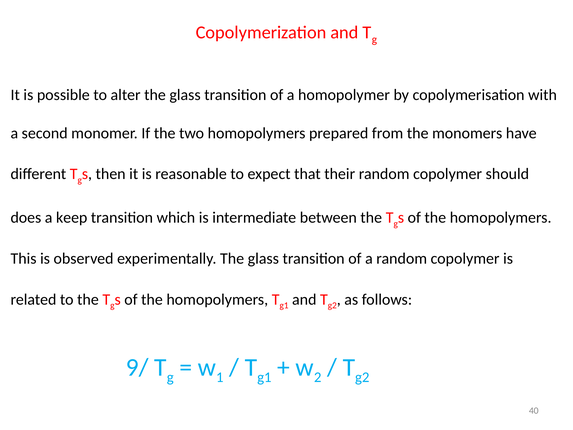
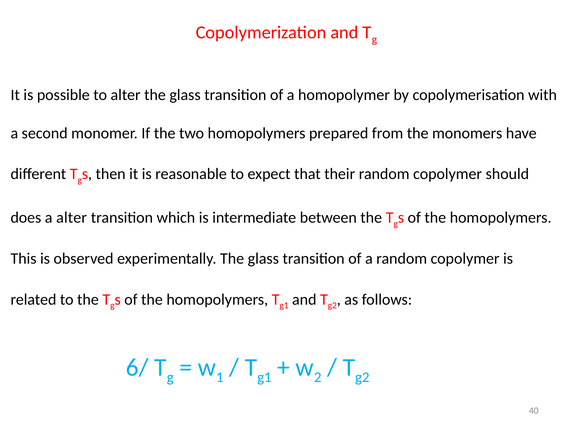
a keep: keep -> alter
9/: 9/ -> 6/
